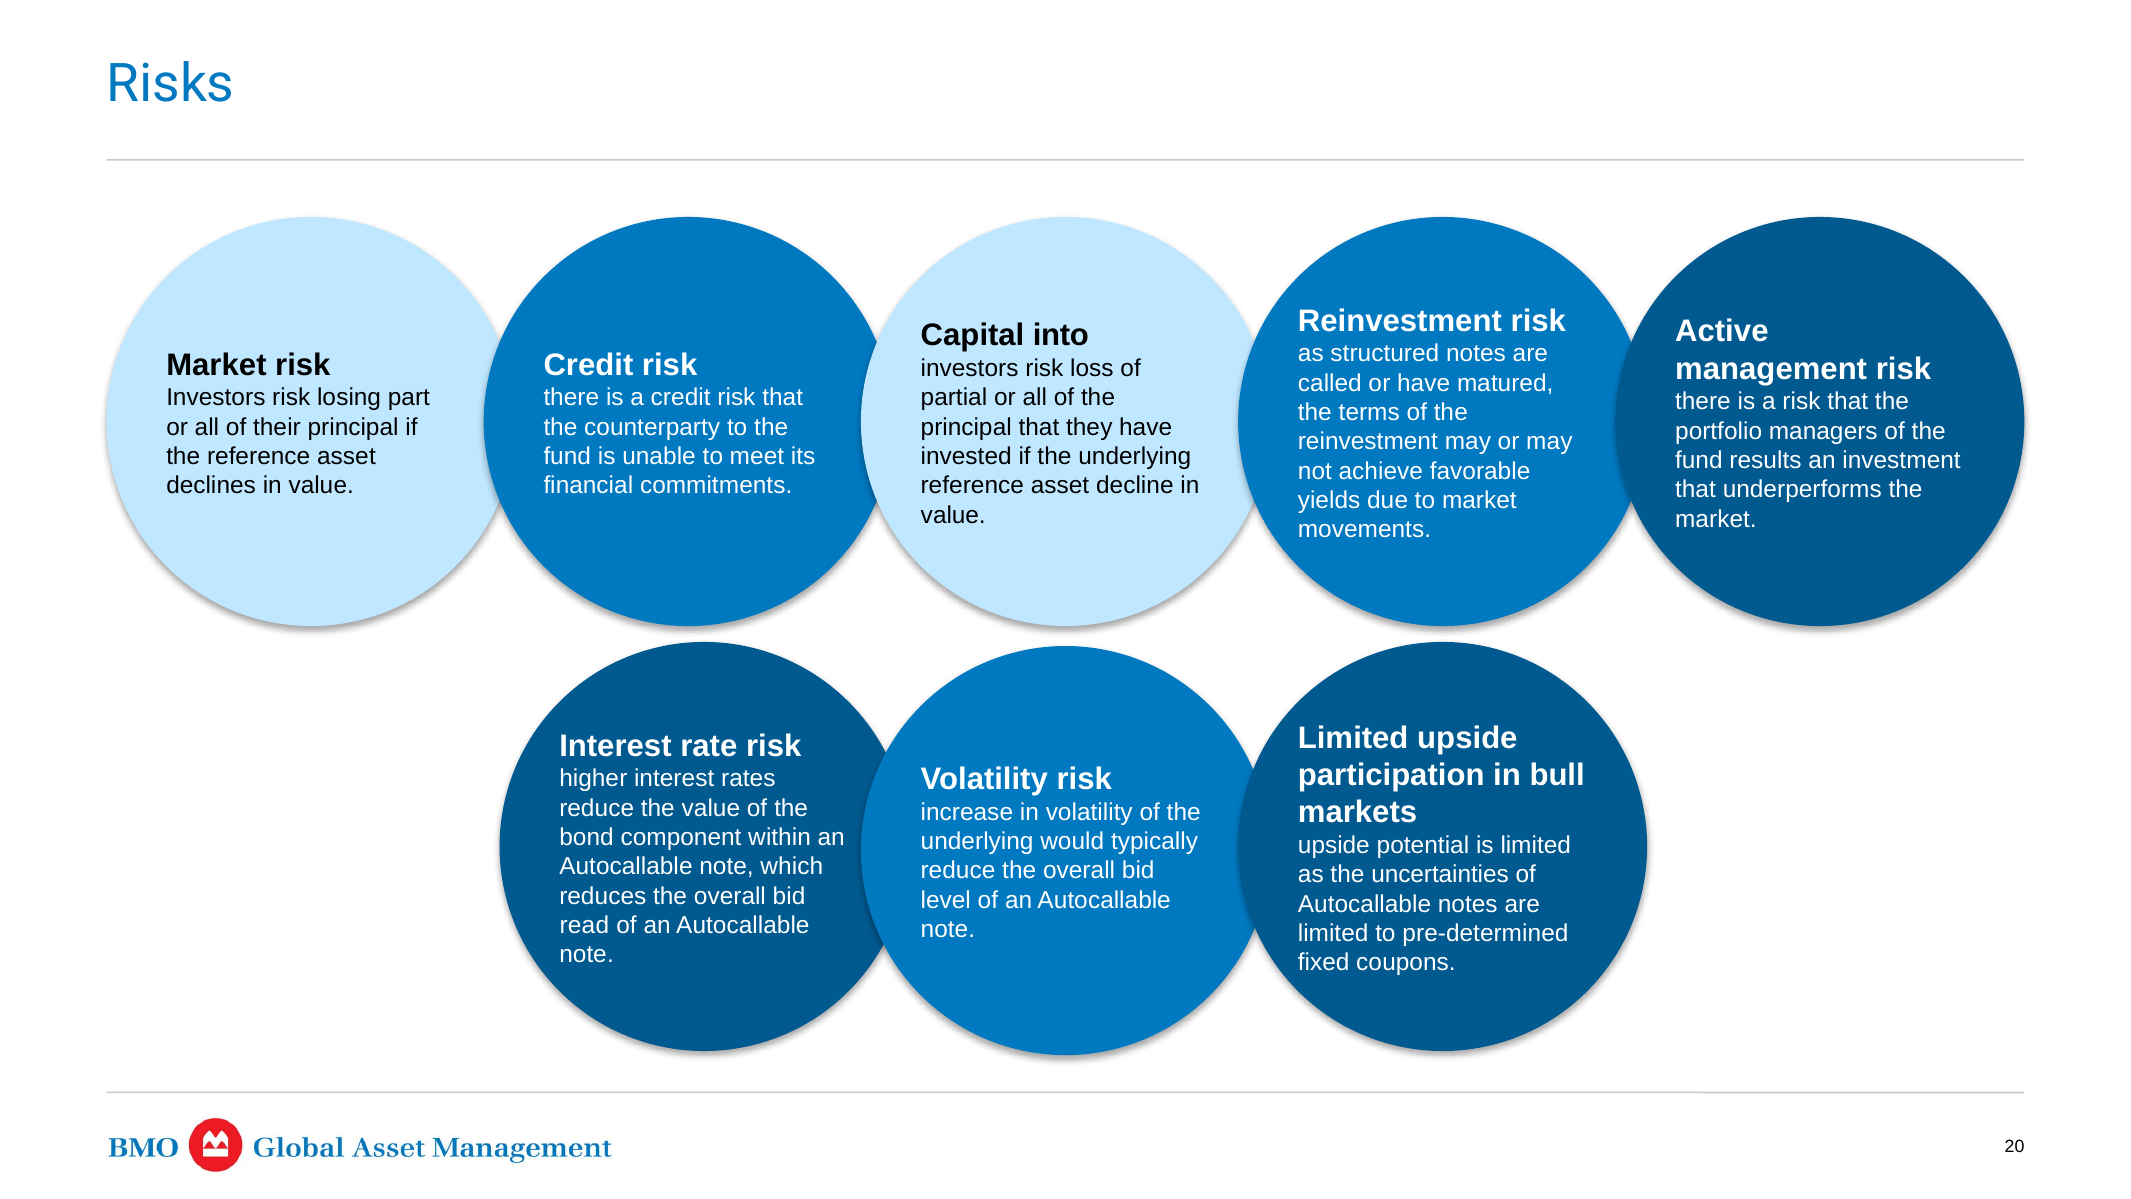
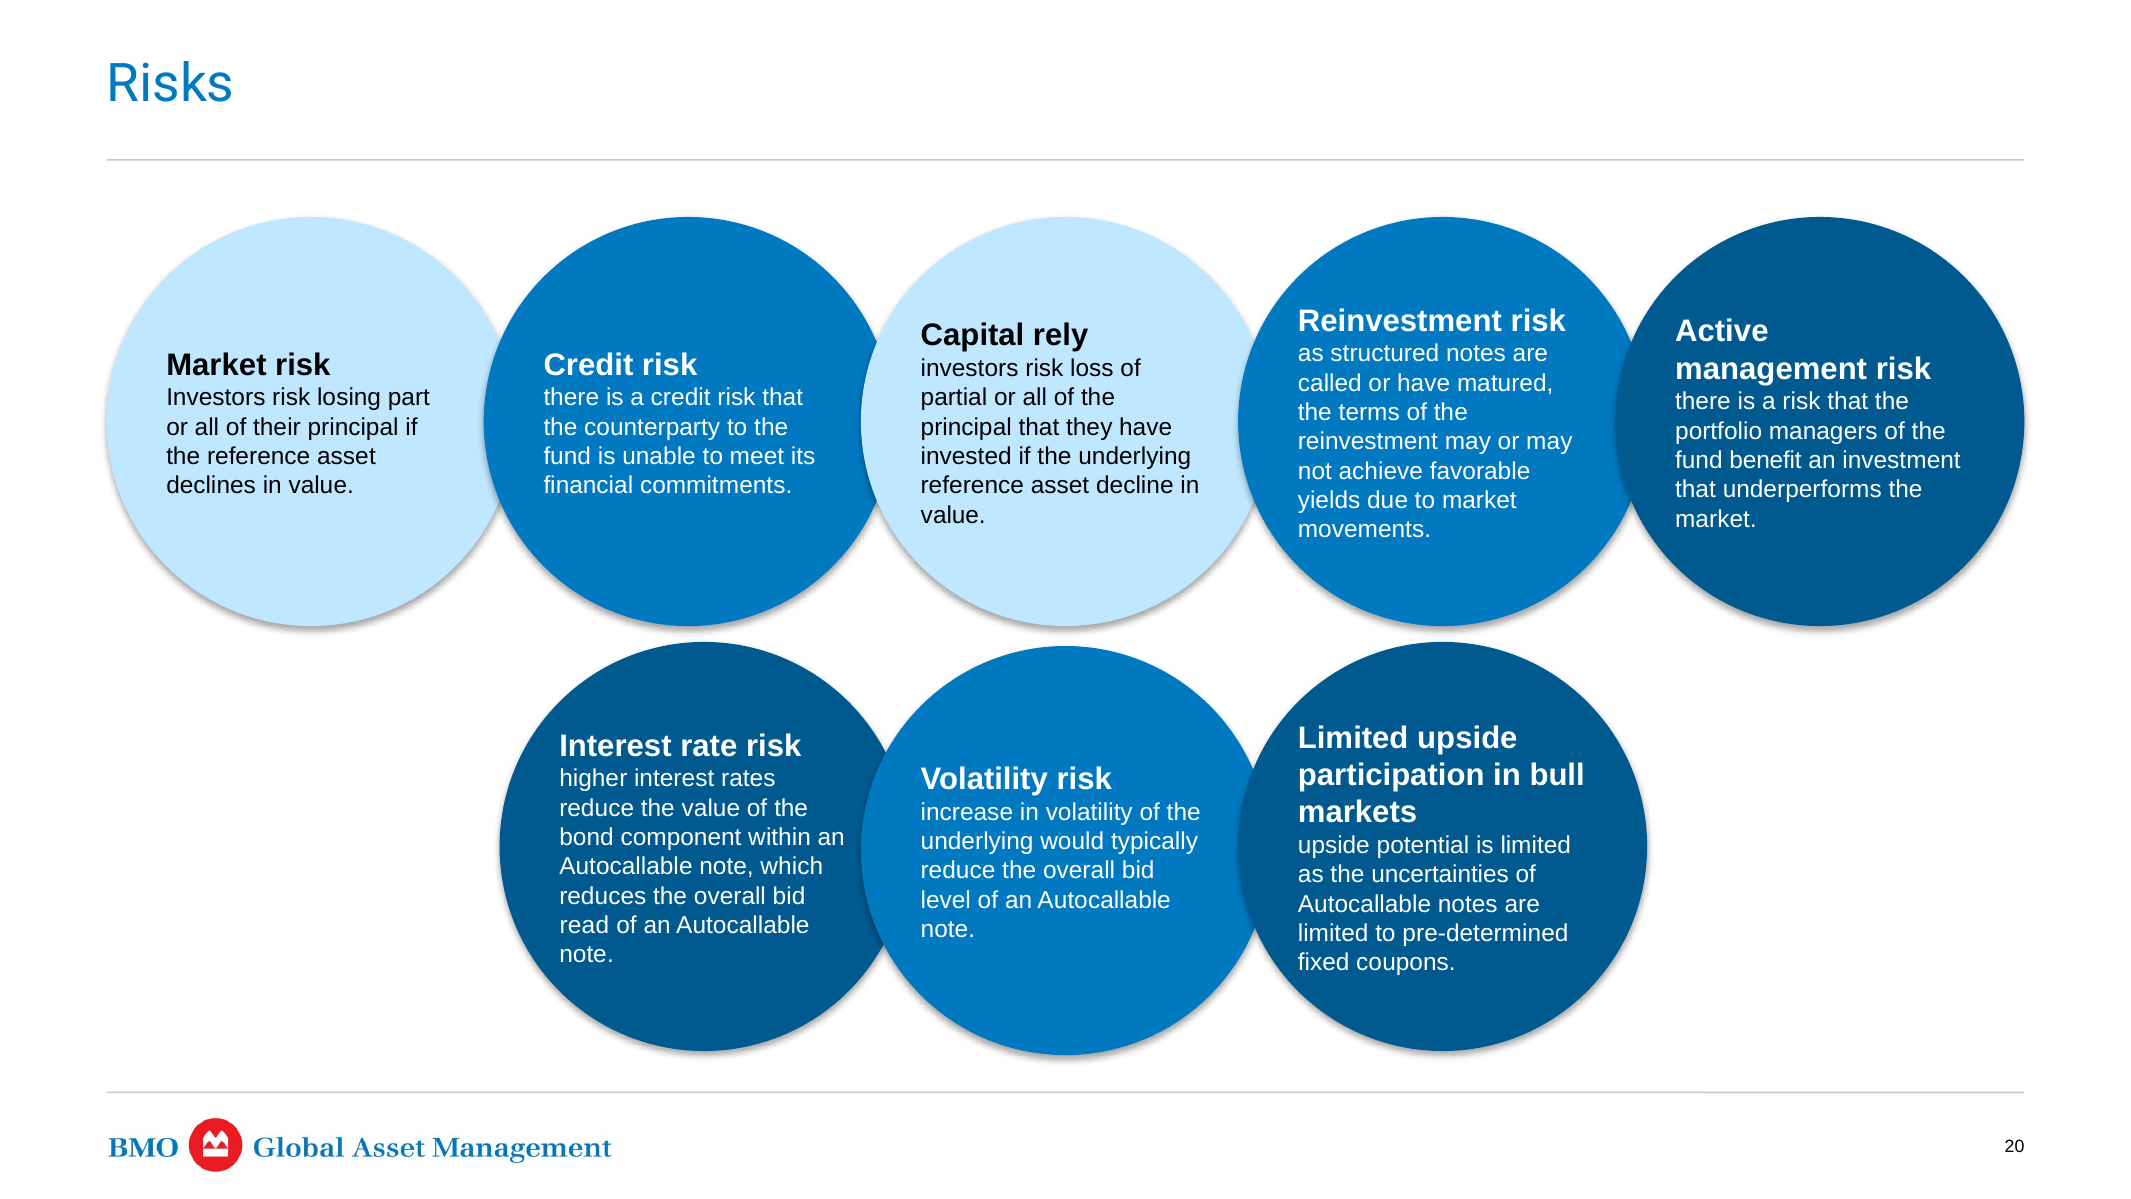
into: into -> rely
results: results -> benefit
